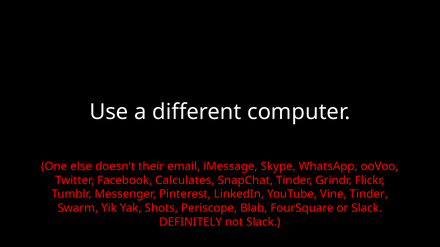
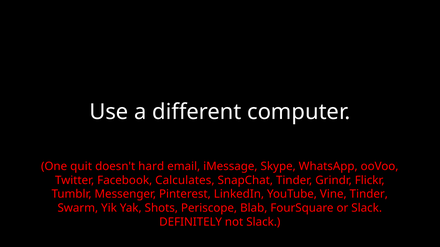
else: else -> quit
their: their -> hard
